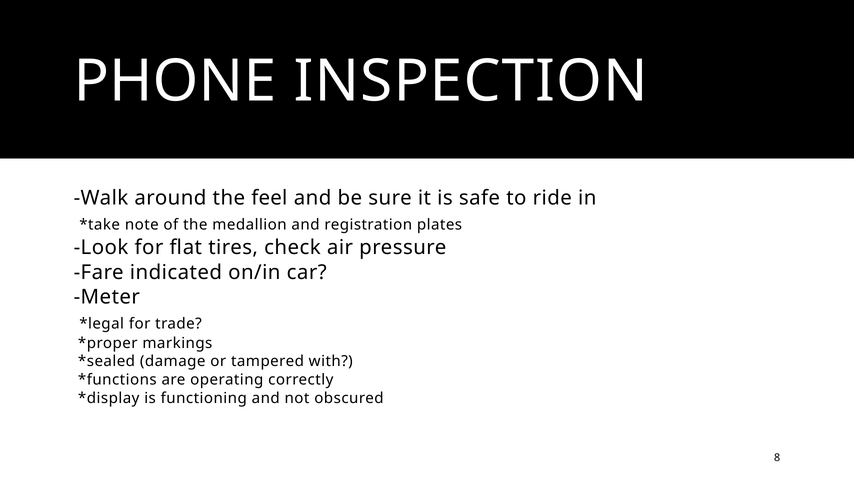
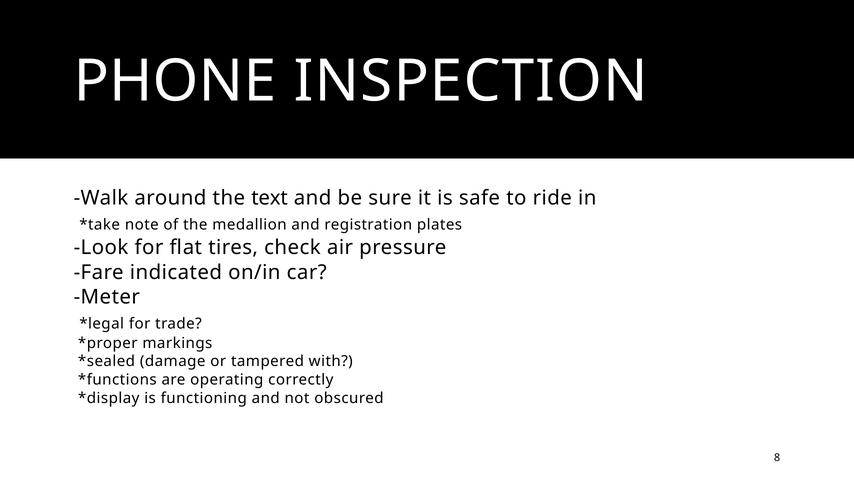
feel: feel -> text
